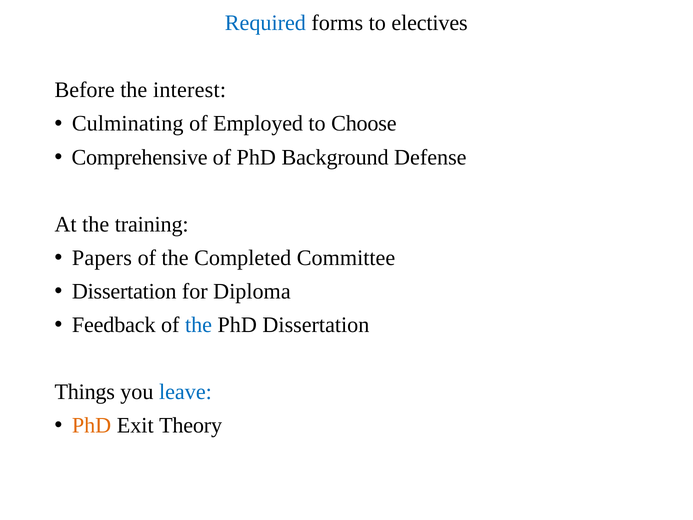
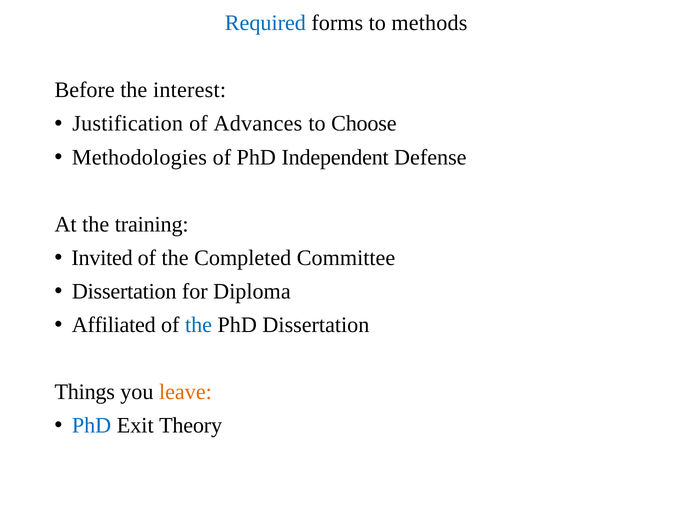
electives: electives -> methods
Culminating: Culminating -> Justification
Employed: Employed -> Advances
Comprehensive: Comprehensive -> Methodologies
Background: Background -> Independent
Papers: Papers -> Invited
Feedback: Feedback -> Affiliated
leave colour: blue -> orange
PhD at (92, 425) colour: orange -> blue
